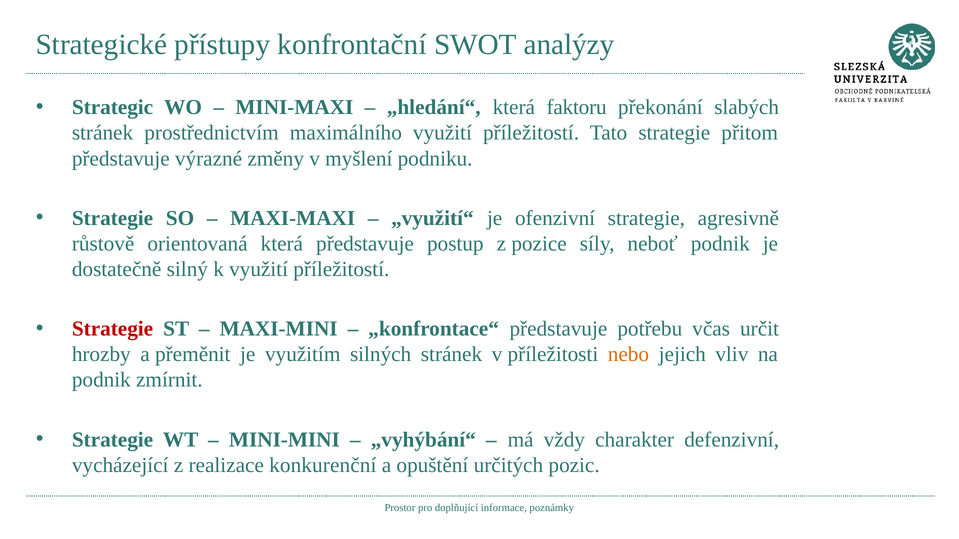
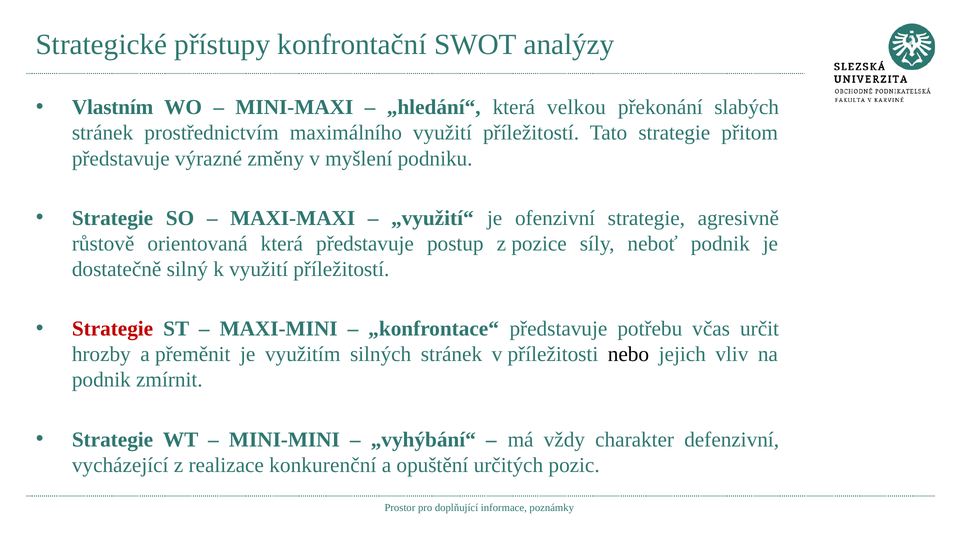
Strategic: Strategic -> Vlastním
faktoru: faktoru -> velkou
nebo colour: orange -> black
